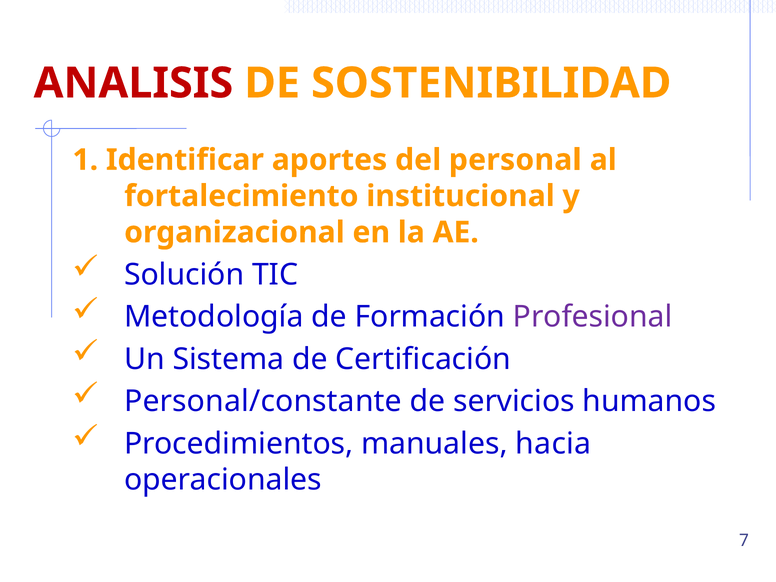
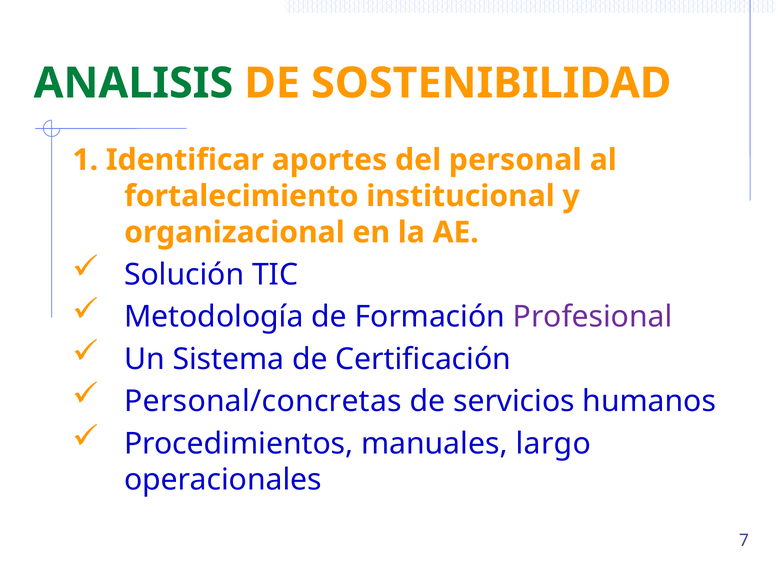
ANALISIS colour: red -> green
Personal/constante: Personal/constante -> Personal/concretas
hacia: hacia -> largo
